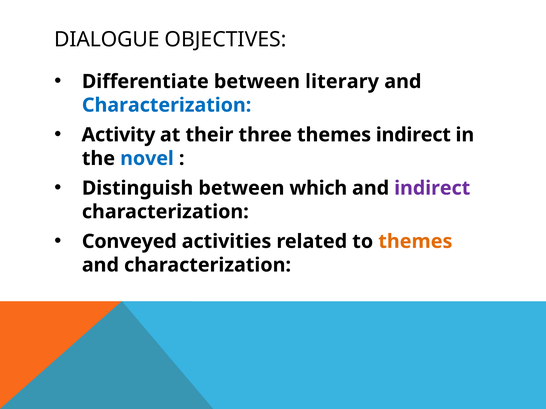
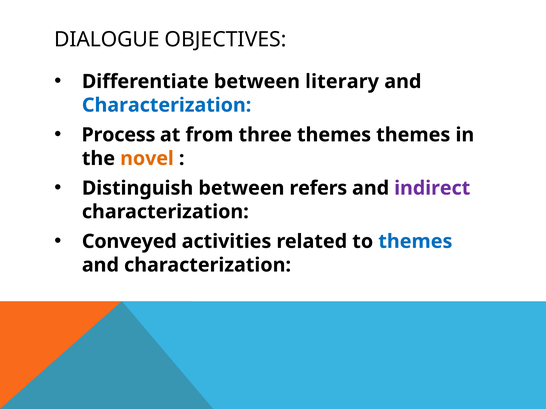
Activity: Activity -> Process
their: their -> from
themes indirect: indirect -> themes
novel colour: blue -> orange
which: which -> refers
themes at (415, 242) colour: orange -> blue
